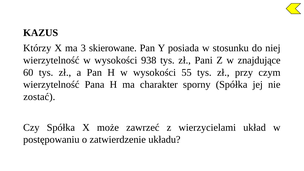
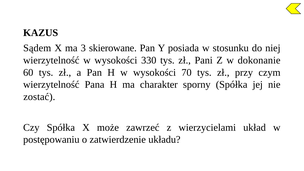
Którzy: Którzy -> Sądem
938: 938 -> 330
znajdujące: znajdujące -> dokonanie
55: 55 -> 70
